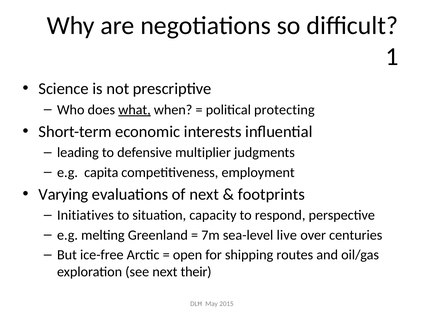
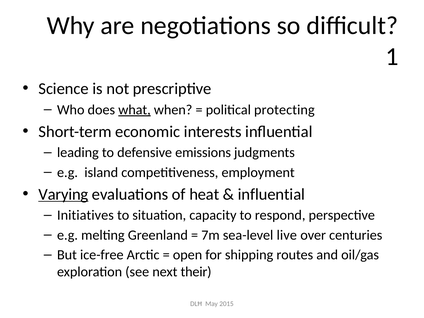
multiplier: multiplier -> emissions
capita: capita -> island
Varying underline: none -> present
of next: next -> heat
footprints at (271, 194): footprints -> influential
